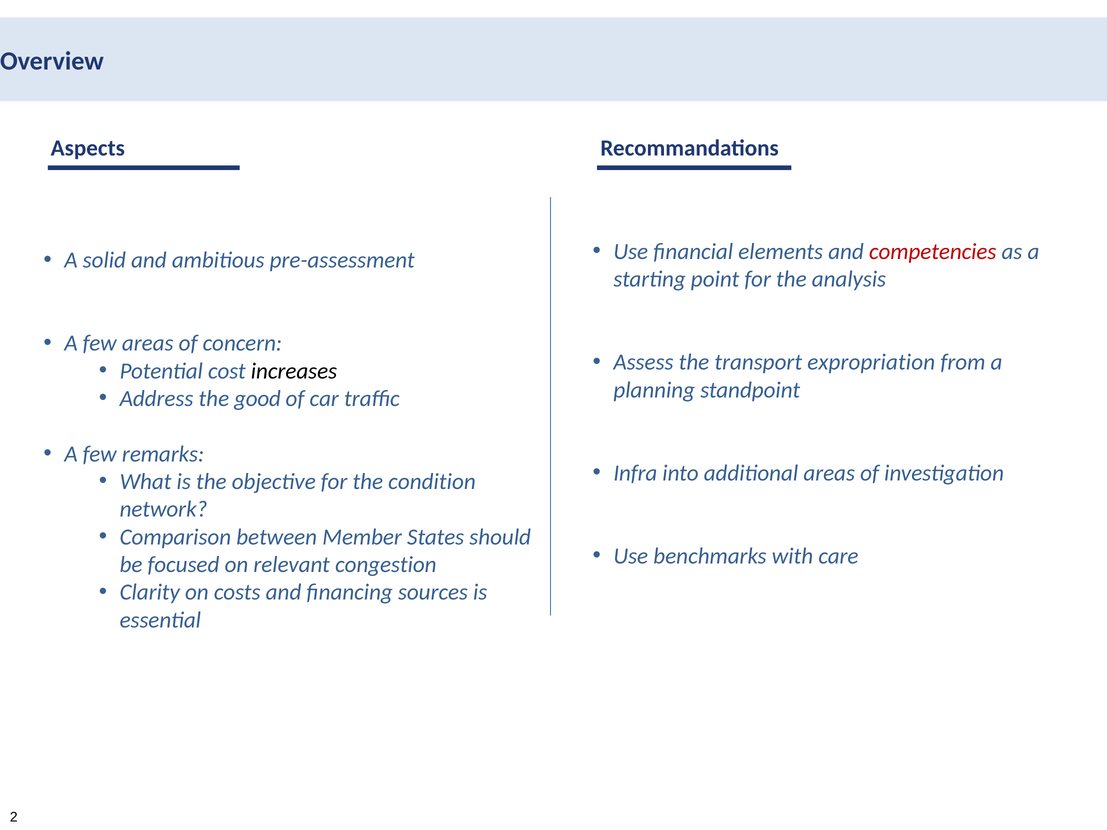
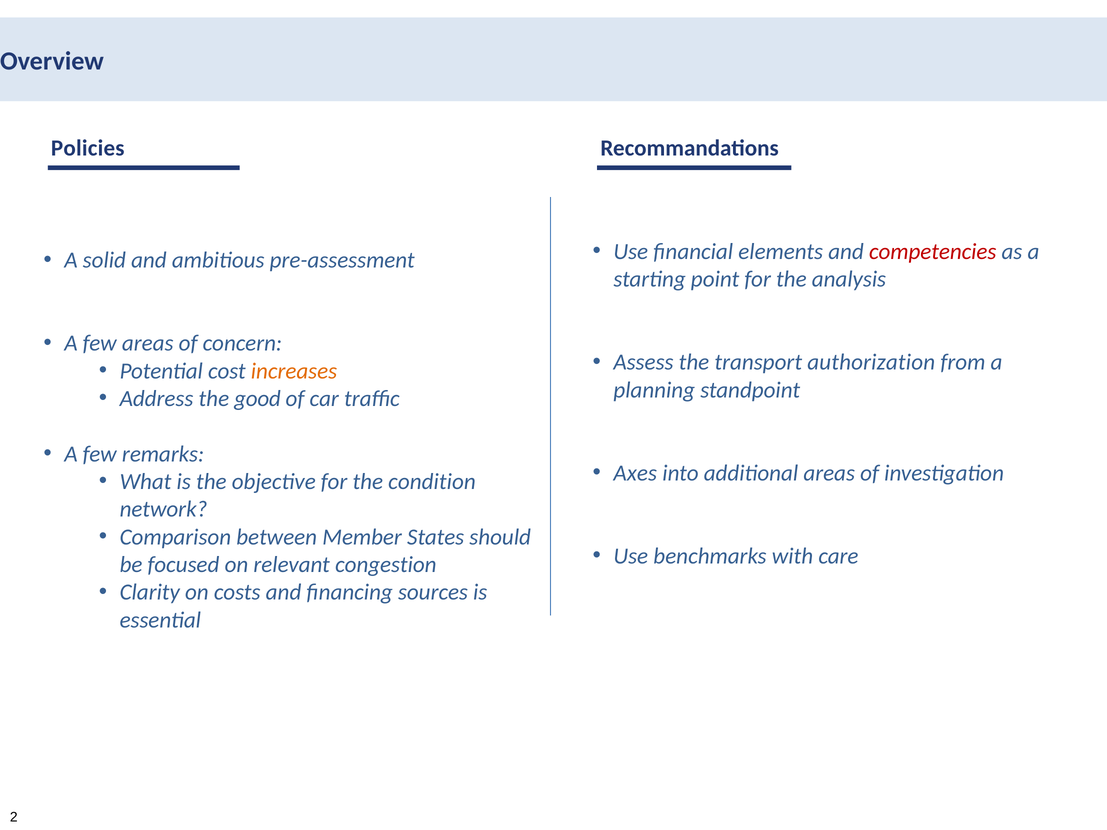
Aspects: Aspects -> Policies
expropriation: expropriation -> authorization
increases colour: black -> orange
Infra: Infra -> Axes
